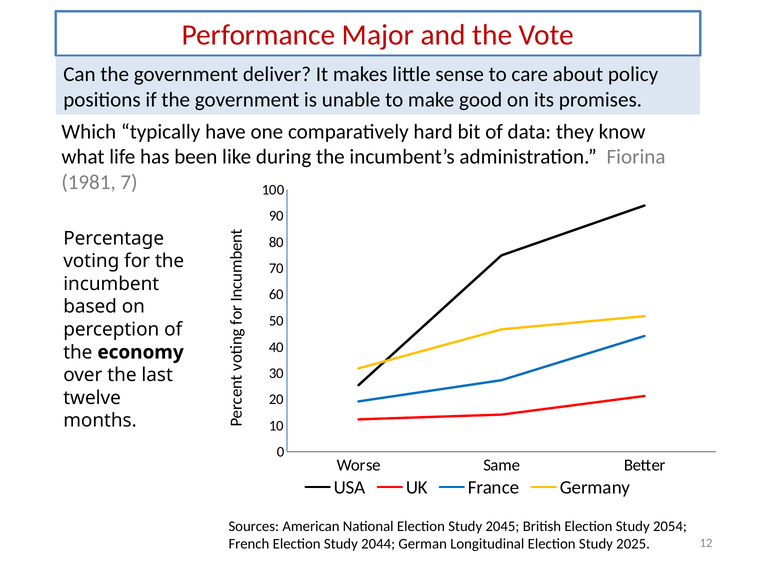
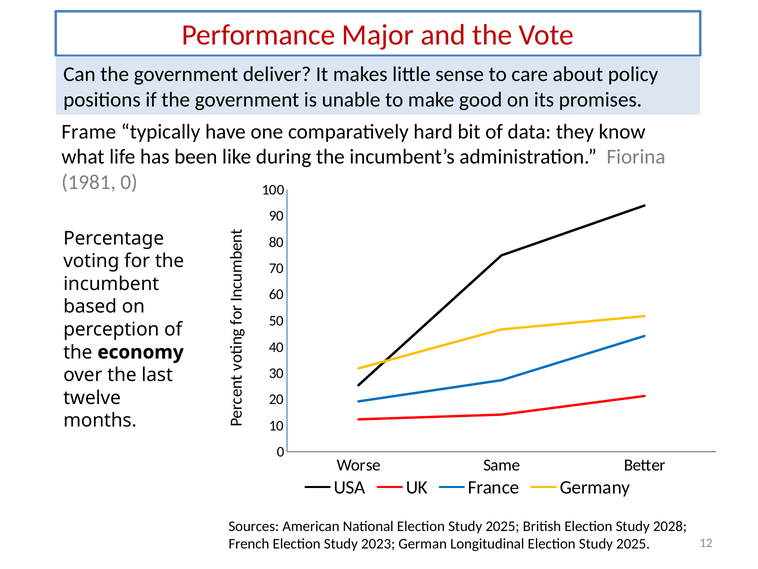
Which: Which -> Frame
1981 7: 7 -> 0
National Election Study 2045: 2045 -> 2025
2054: 2054 -> 2028
2044: 2044 -> 2023
